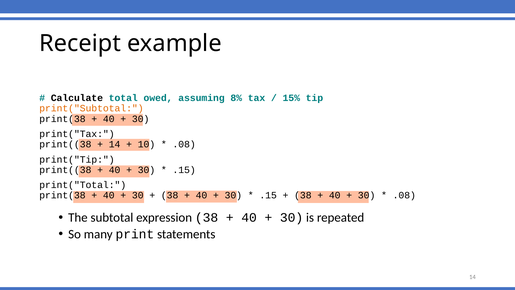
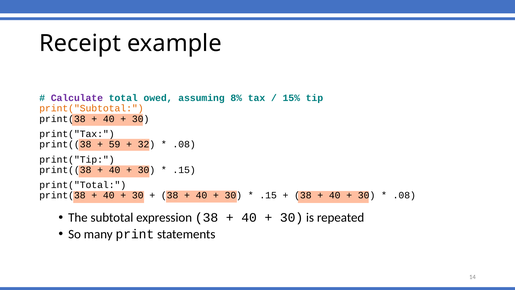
Calculate colour: black -> purple
14 at (115, 144): 14 -> 59
10: 10 -> 32
